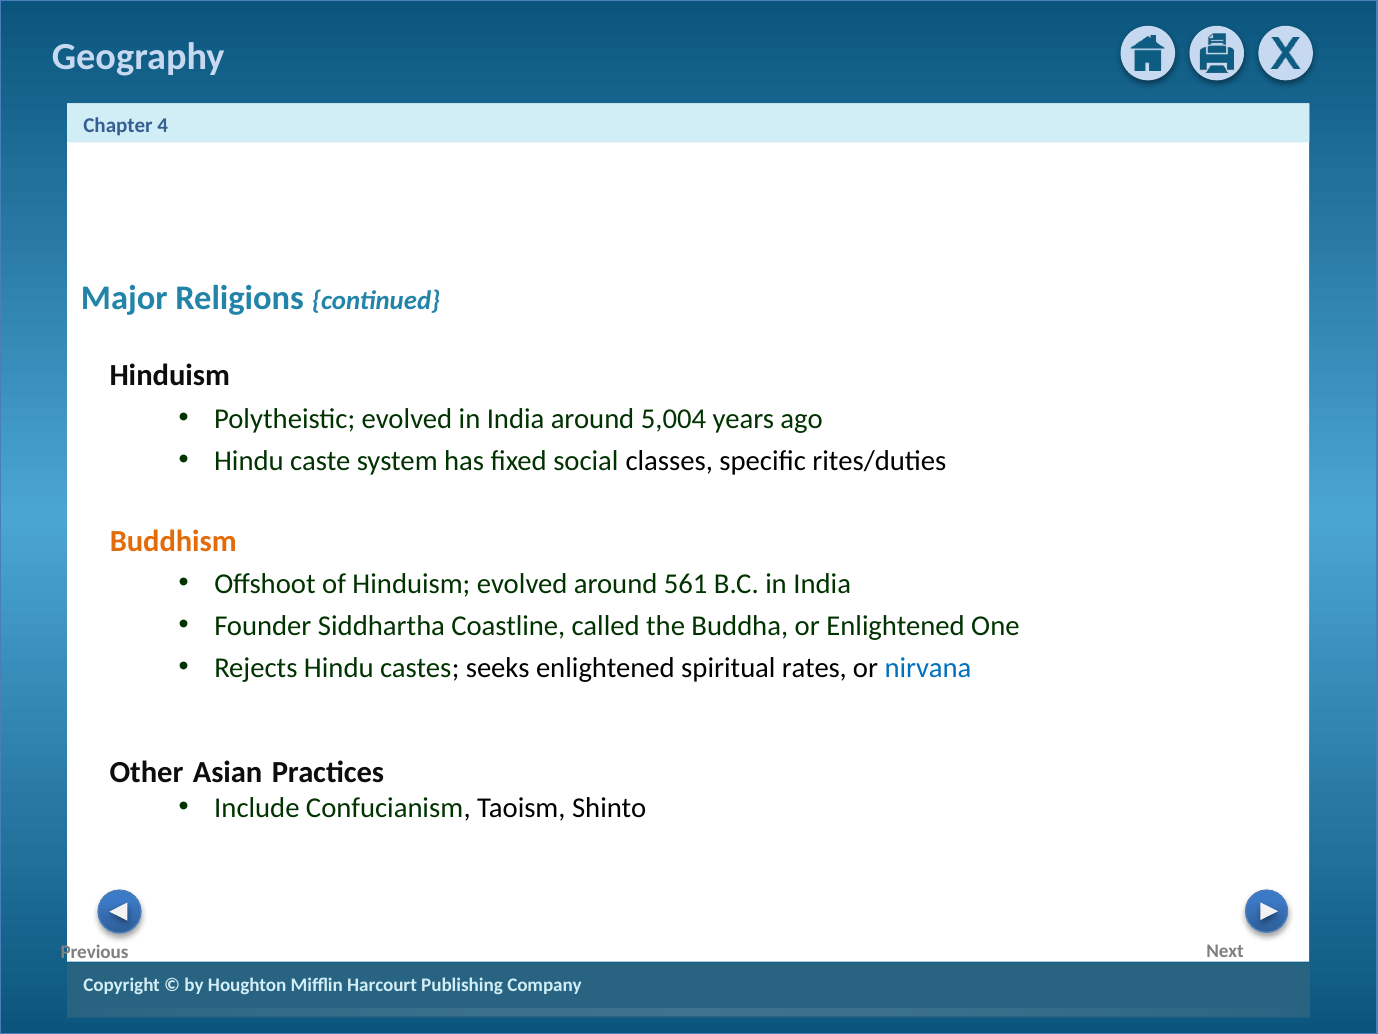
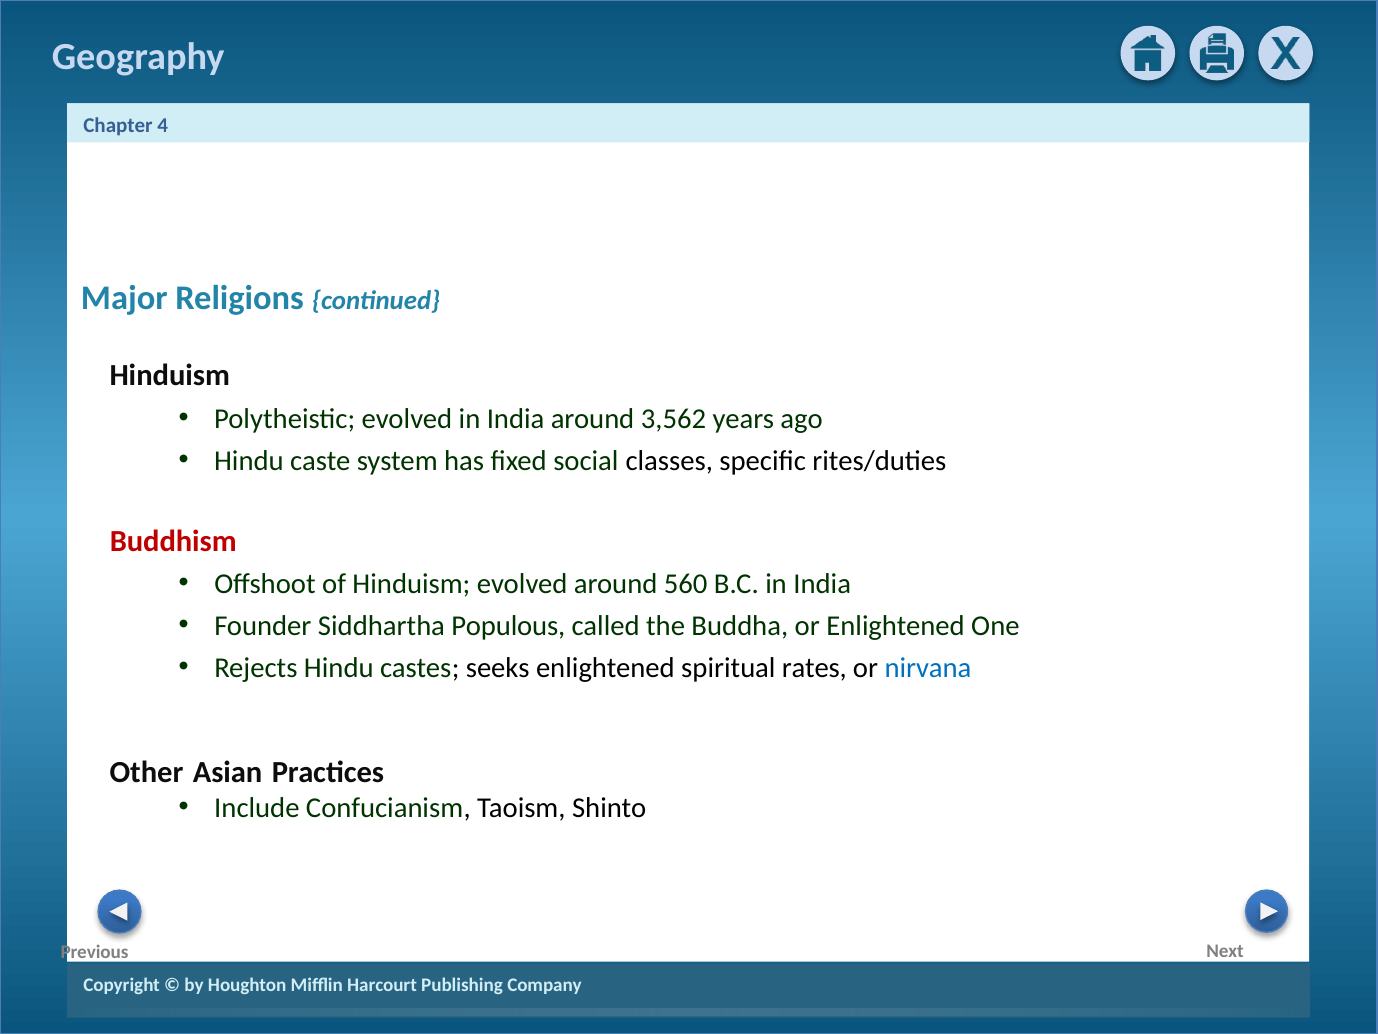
5,004: 5,004 -> 3,562
Buddhism colour: orange -> red
561: 561 -> 560
Coastline: Coastline -> Populous
